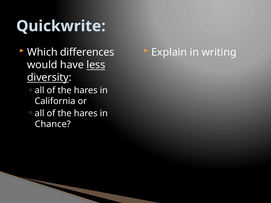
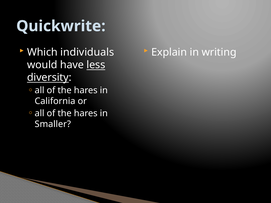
differences: differences -> individuals
Chance: Chance -> Smaller
